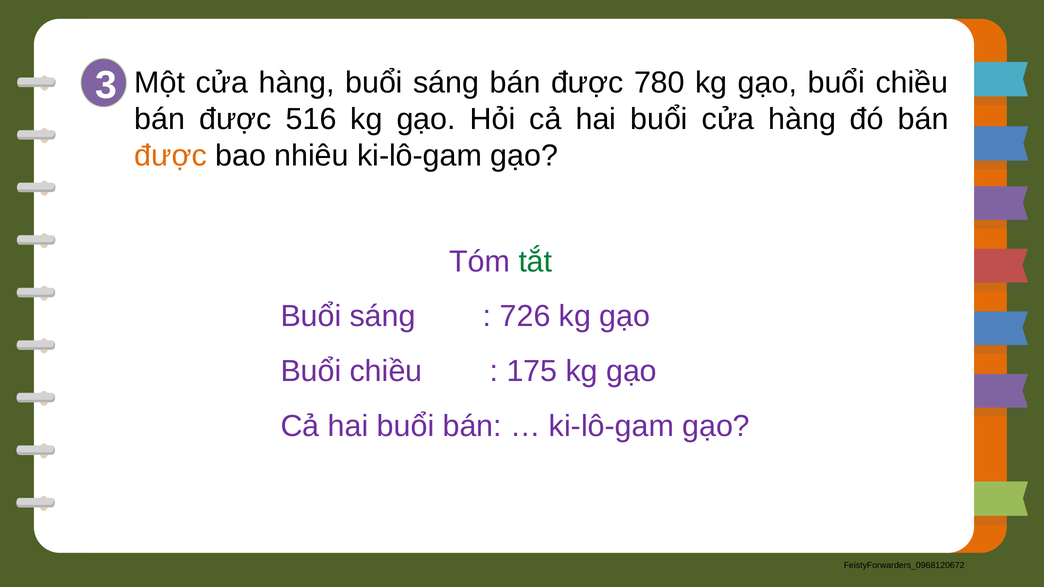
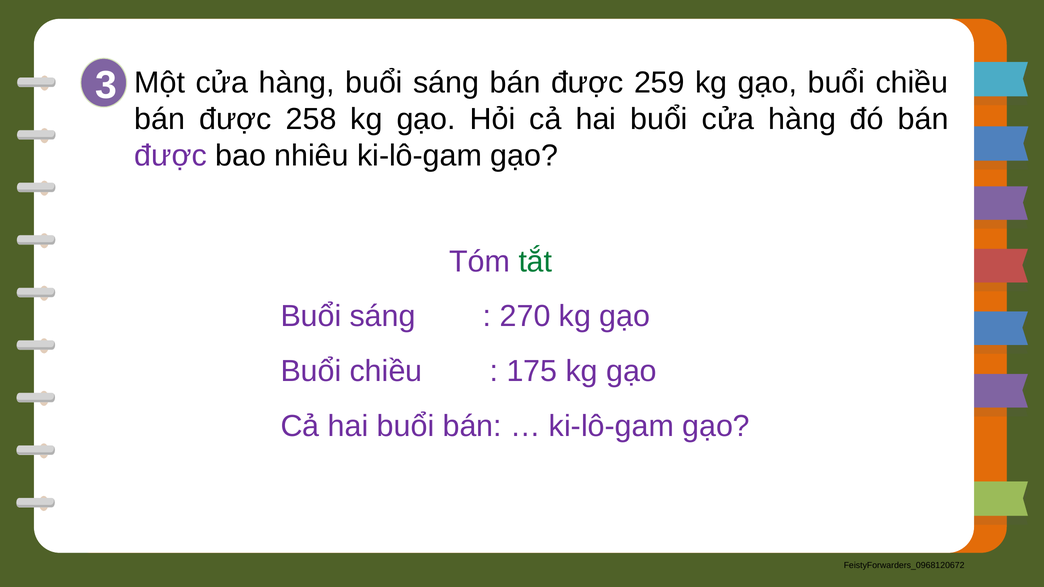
780: 780 -> 259
516: 516 -> 258
được at (171, 156) colour: orange -> purple
726: 726 -> 270
